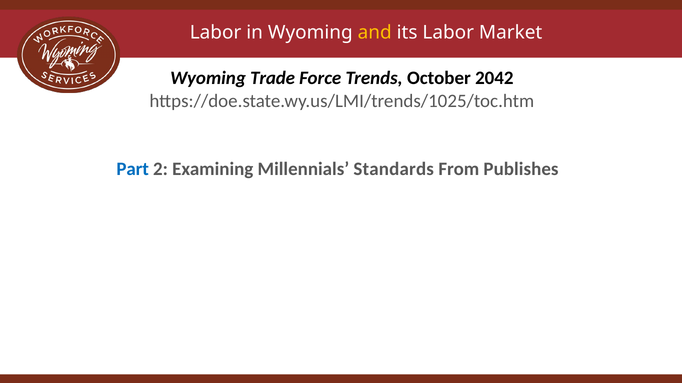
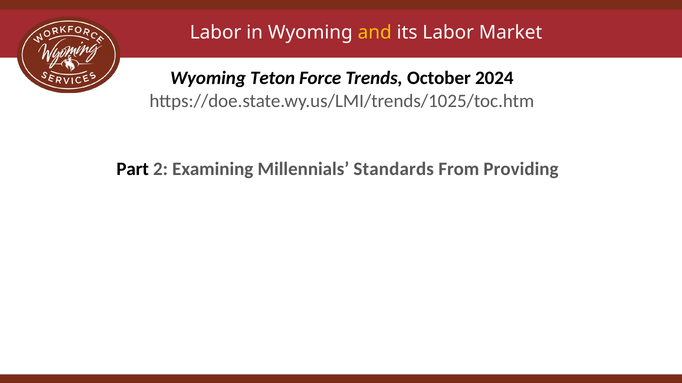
Trade: Trade -> Teton
2042: 2042 -> 2024
Part colour: blue -> black
Publishes: Publishes -> Providing
